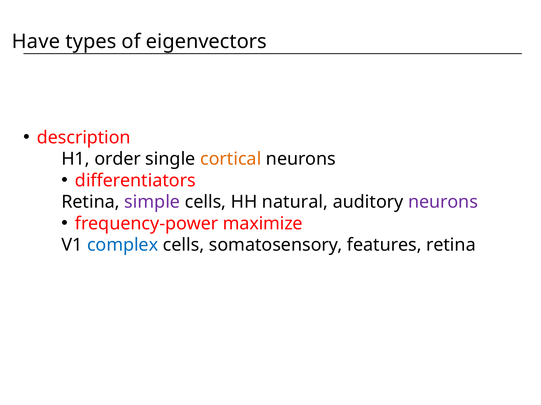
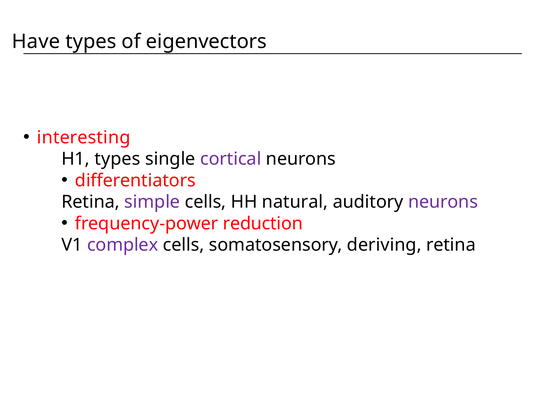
description: description -> interesting
H1 order: order -> types
cortical colour: orange -> purple
maximize: maximize -> reduction
complex colour: blue -> purple
features: features -> deriving
